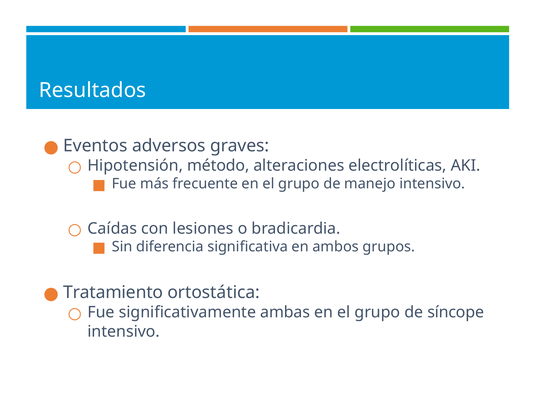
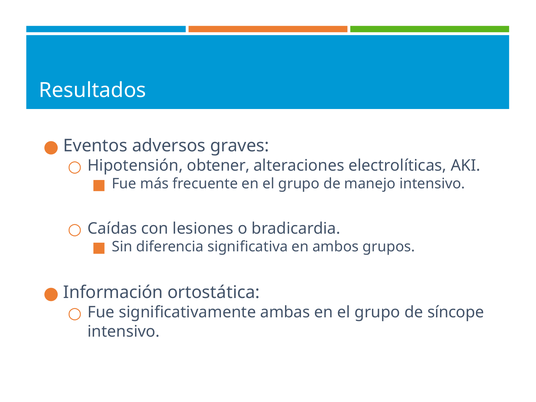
método: método -> obtener
Tratamiento: Tratamiento -> Información
